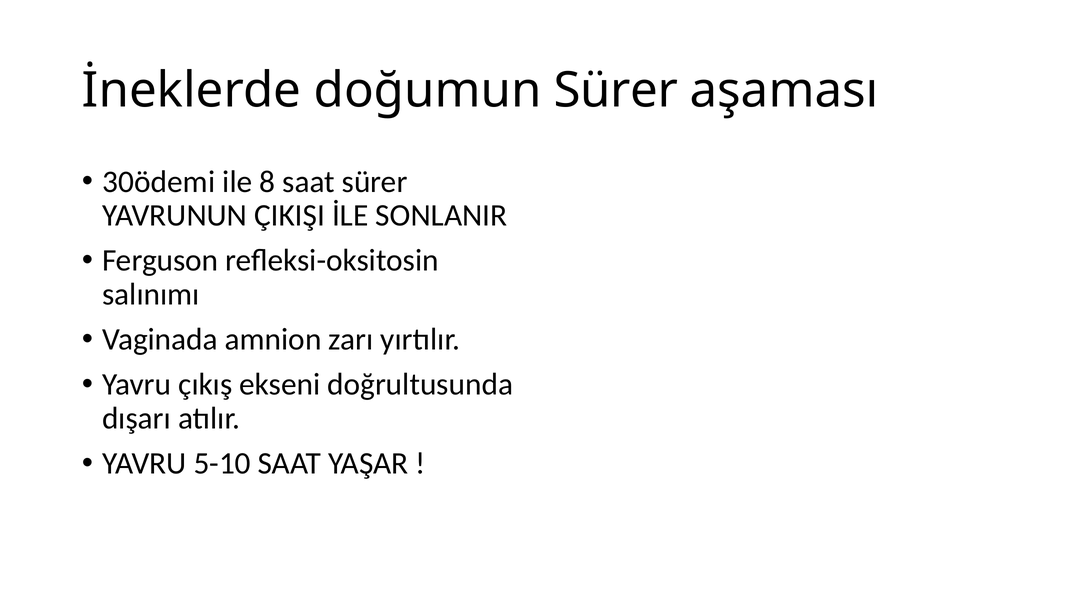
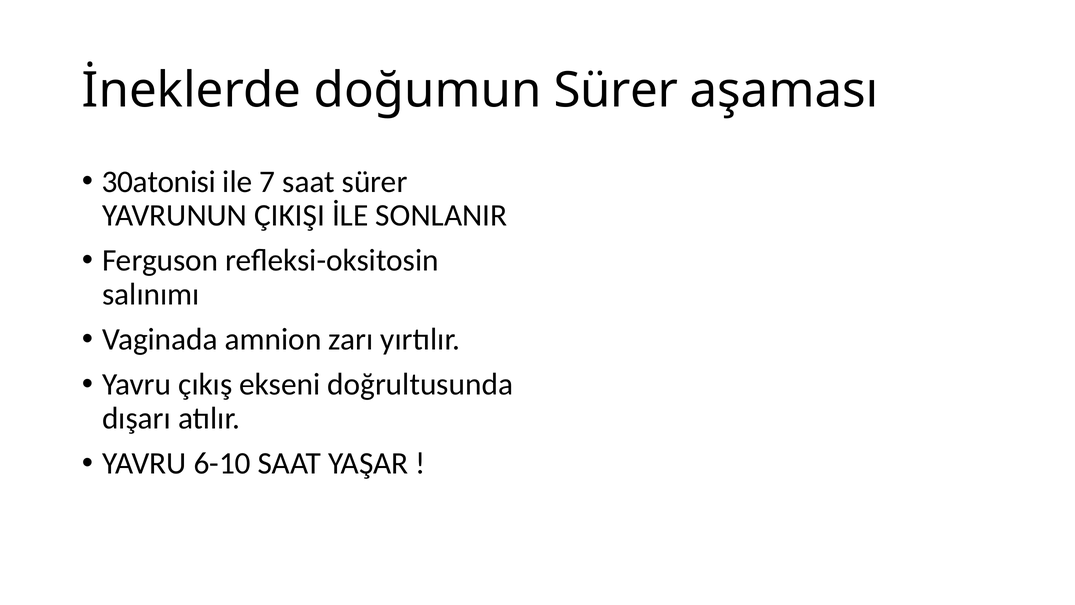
30ödemi: 30ödemi -> 30atonisi
8: 8 -> 7
5-10: 5-10 -> 6-10
